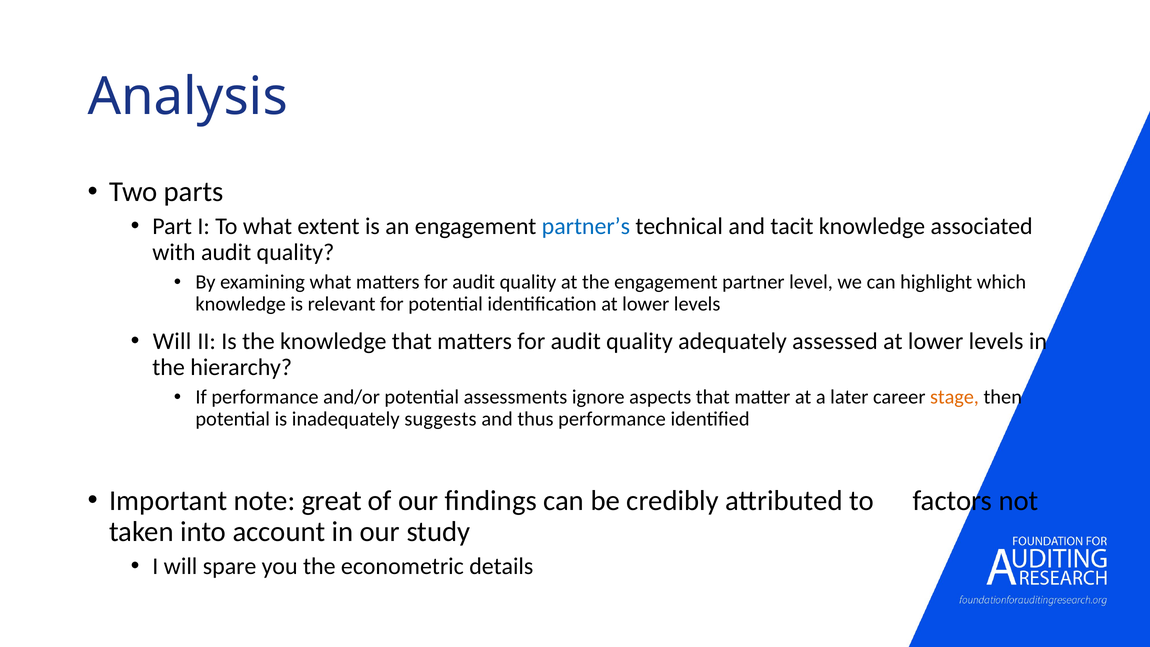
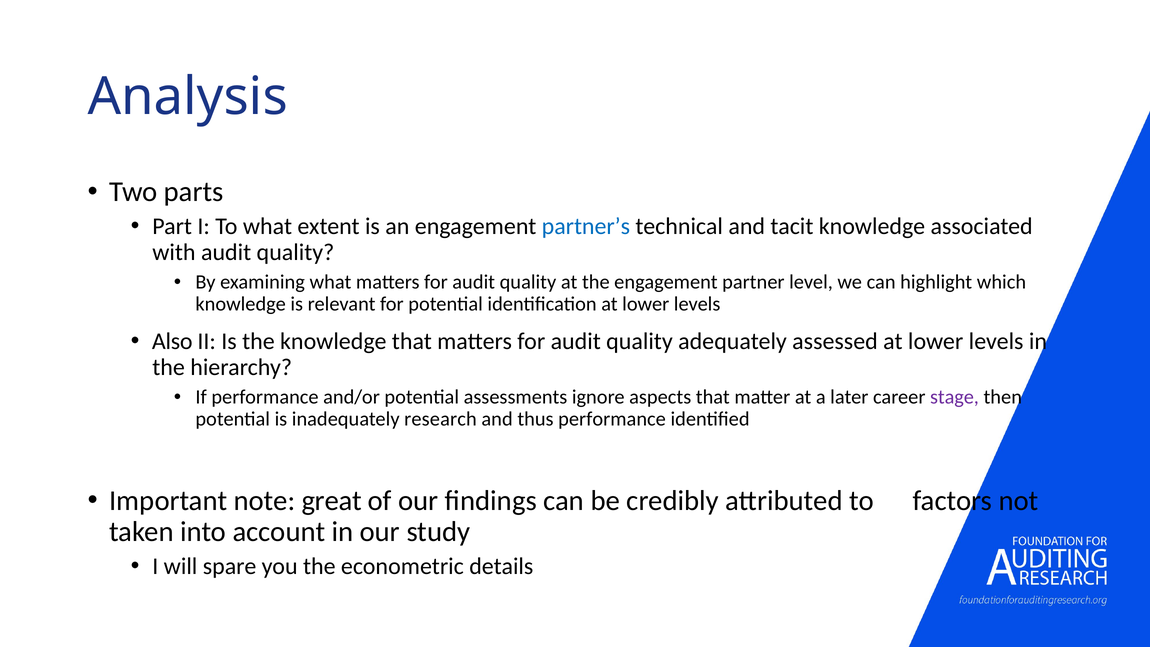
Will at (172, 341): Will -> Also
stage colour: orange -> purple
suggests: suggests -> research
